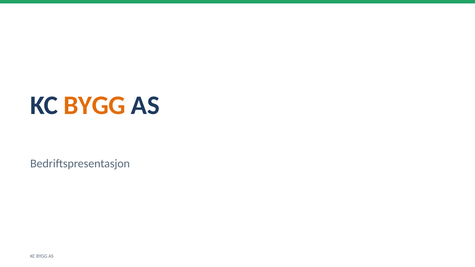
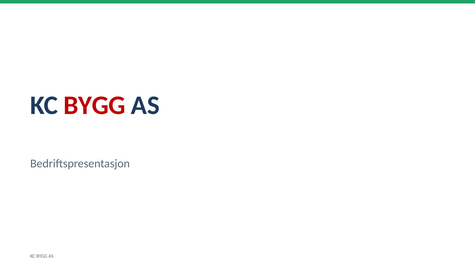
BYGG at (95, 105) colour: orange -> red
